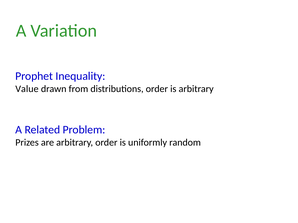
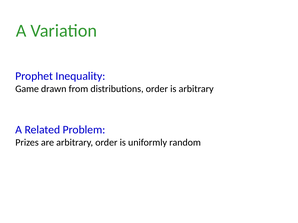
Value: Value -> Game
